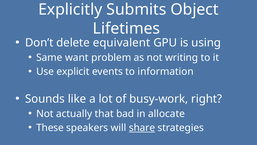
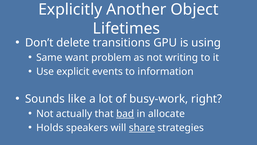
Submits: Submits -> Another
equivalent: equivalent -> transitions
bad underline: none -> present
These: These -> Holds
